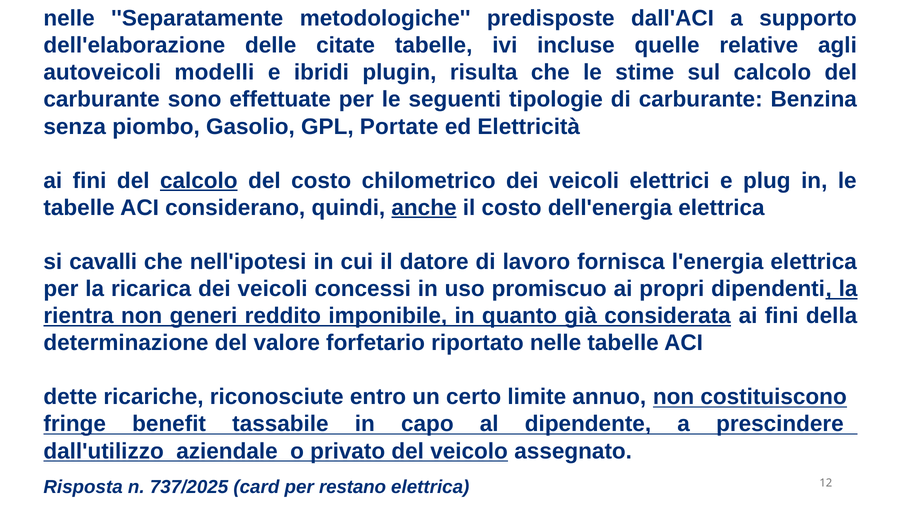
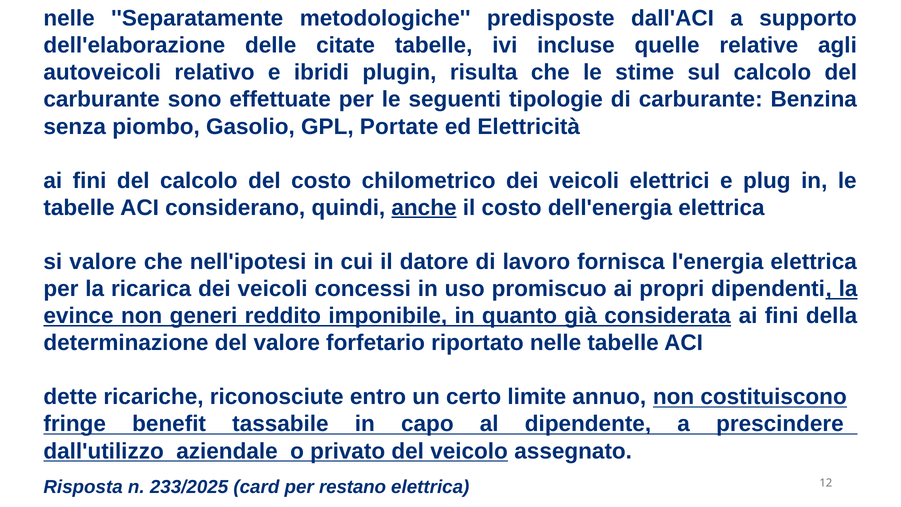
modelli: modelli -> relativo
calcolo at (199, 181) underline: present -> none
si cavalli: cavalli -> valore
rientra: rientra -> evince
737/2025: 737/2025 -> 233/2025
